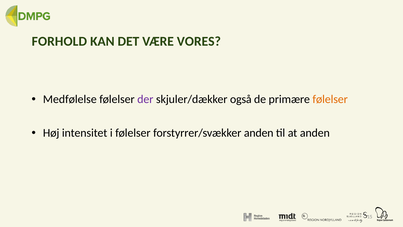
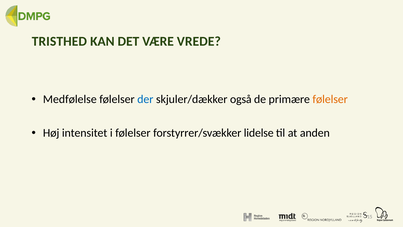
FORHOLD: FORHOLD -> TRISTHED
VORES: VORES -> VREDE
der colour: purple -> blue
forstyrrer/svækker anden: anden -> lidelse
